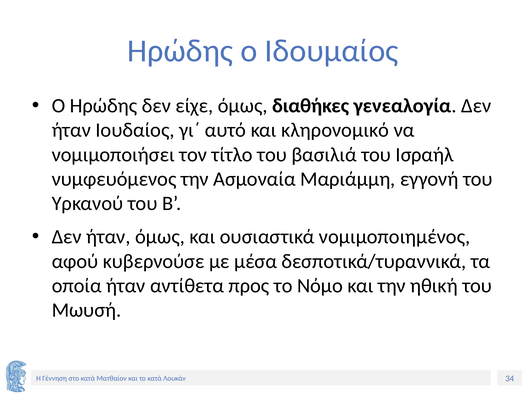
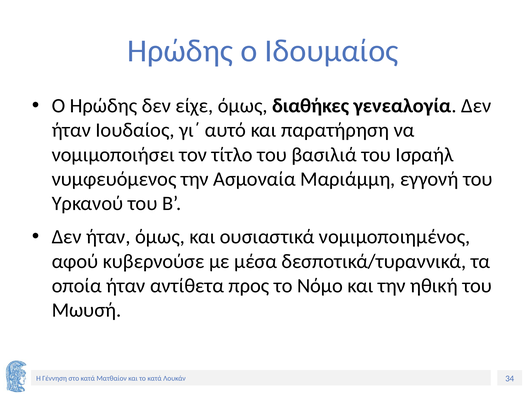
κληρονομικό: κληρονομικό -> παρατήρηση
